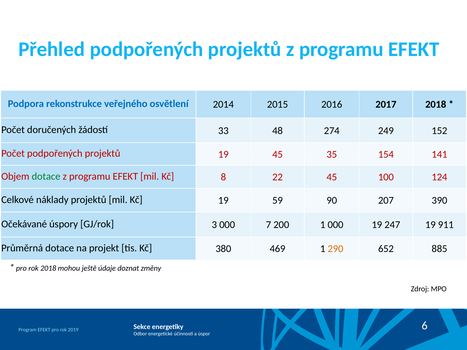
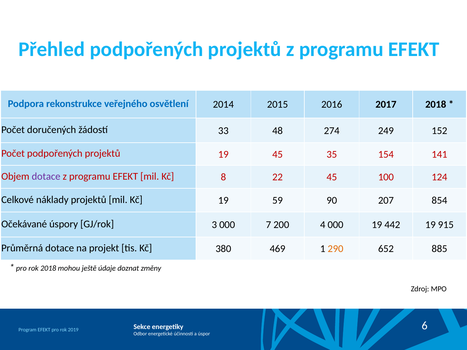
dotace at (46, 176) colour: green -> purple
390: 390 -> 854
200 1: 1 -> 4
247: 247 -> 442
911: 911 -> 915
